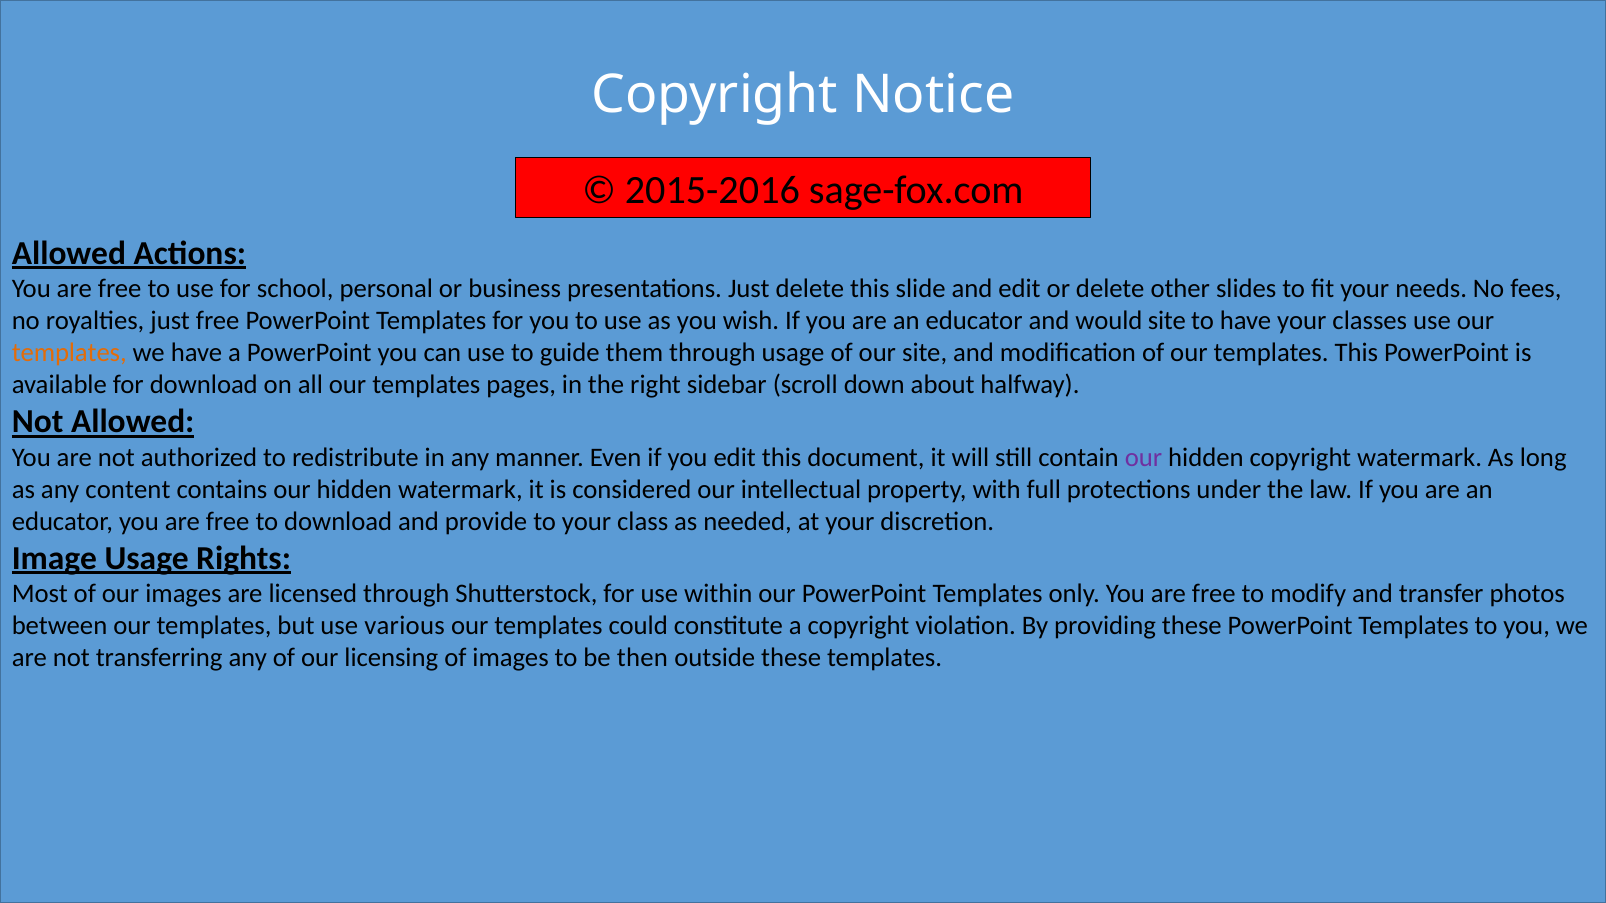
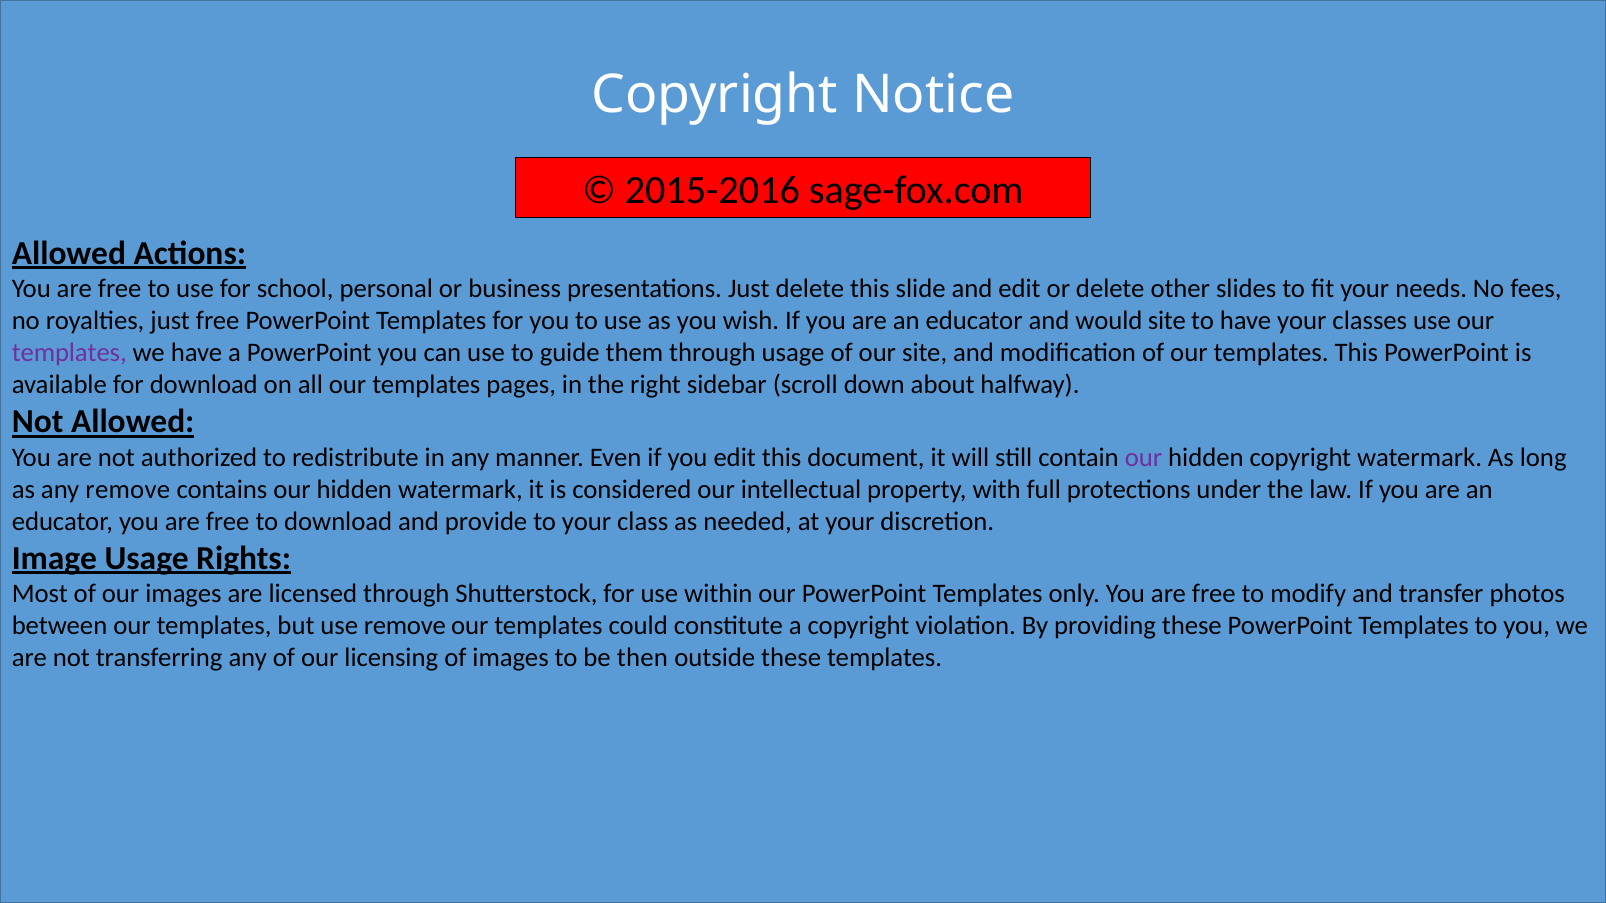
templates at (69, 353) colour: orange -> purple
any content: content -> remove
use various: various -> remove
